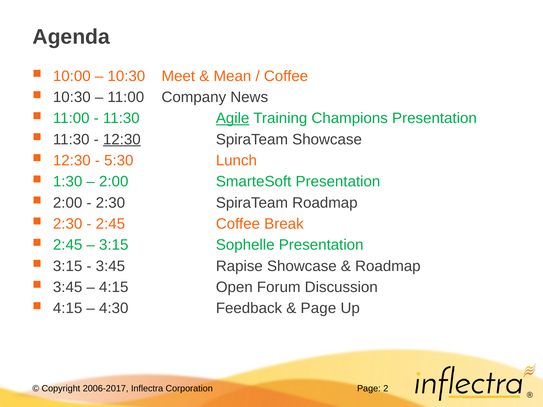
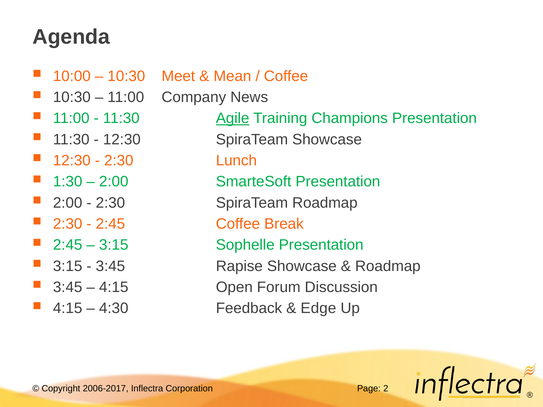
12:30 at (122, 140) underline: present -> none
5:30 at (119, 161): 5:30 -> 2:30
Page at (318, 309): Page -> Edge
